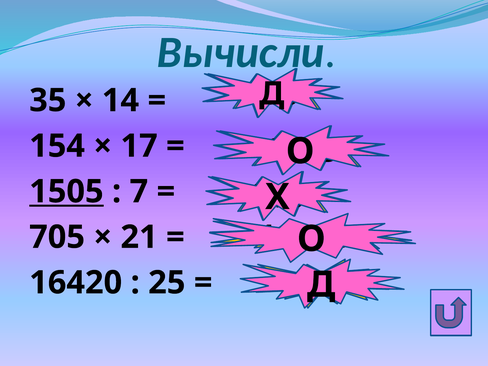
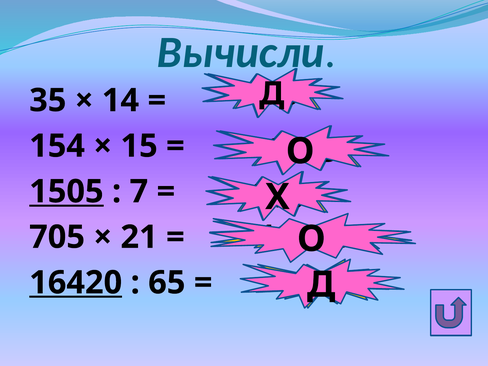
17: 17 -> 15
16420 underline: none -> present
25: 25 -> 65
